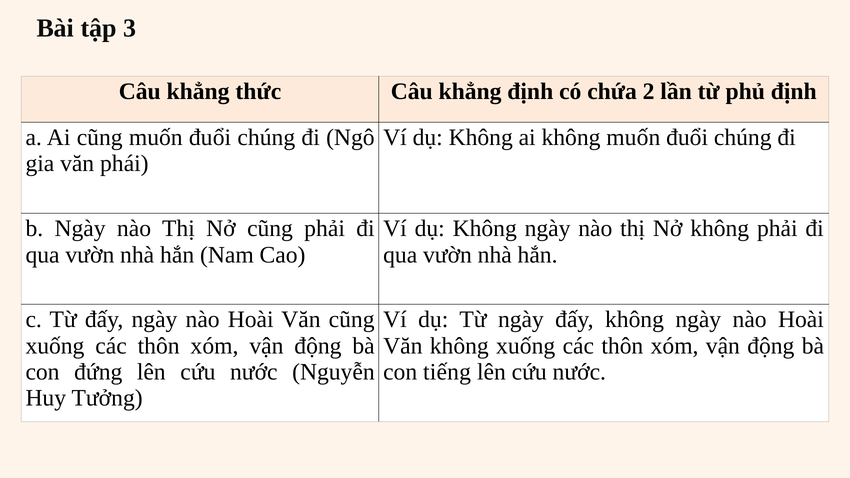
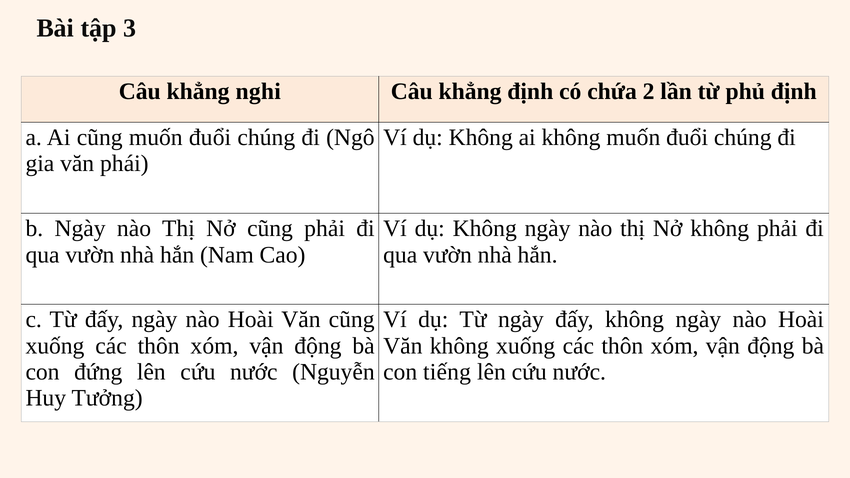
thức: thức -> nghi
